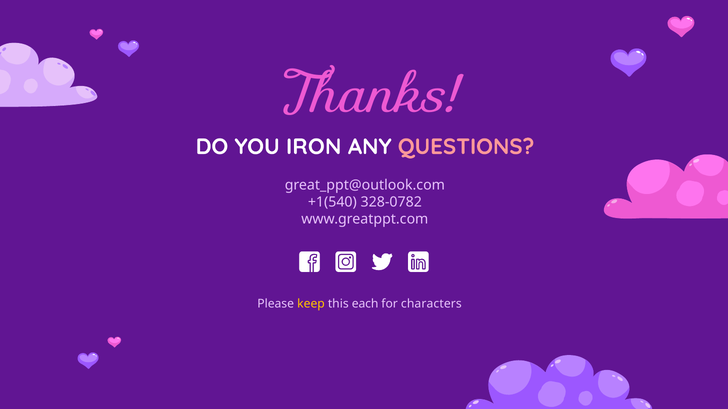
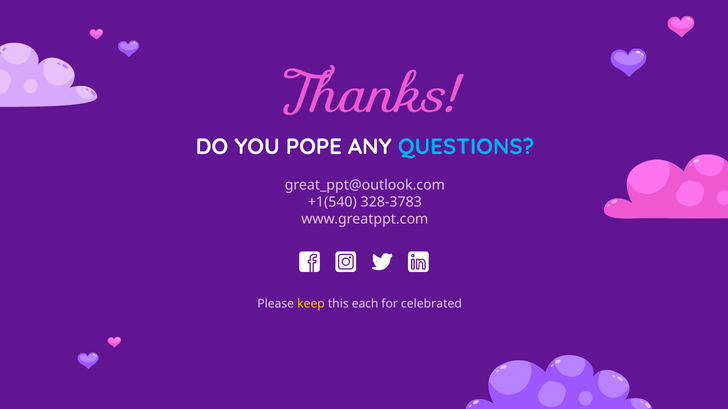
IRON: IRON -> POPE
QUESTIONS colour: pink -> light blue
328-0782: 328-0782 -> 328-3783
characters: characters -> celebrated
